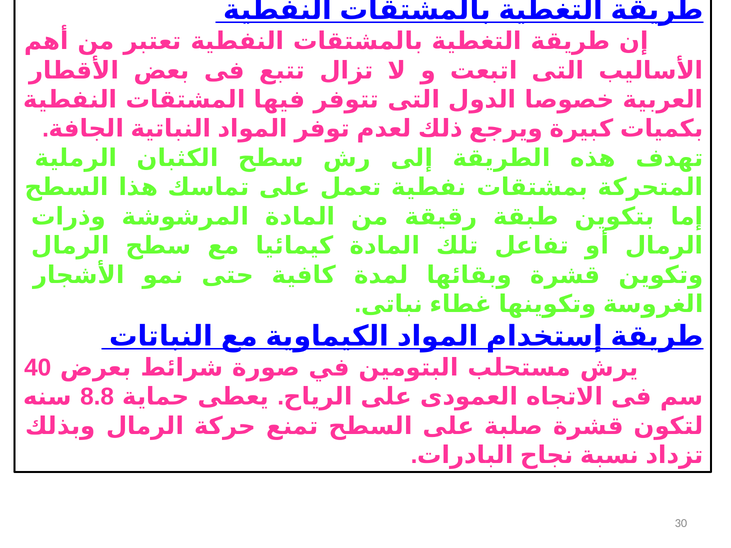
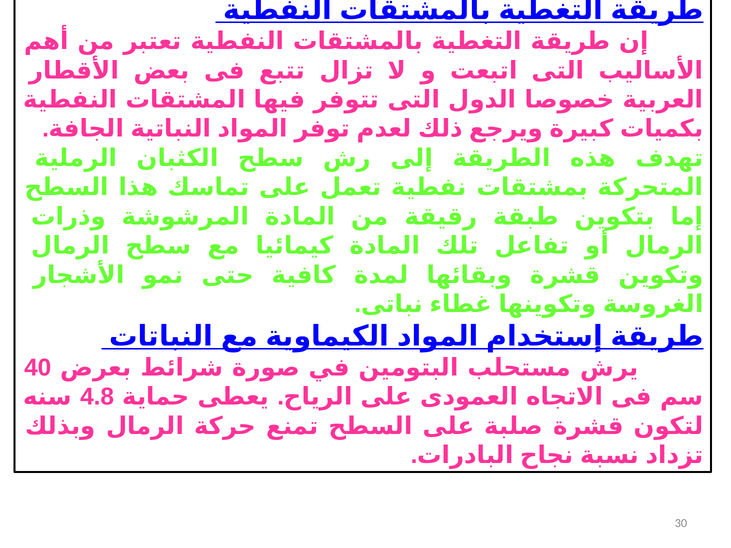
8.8: 8.8 -> 4.8
